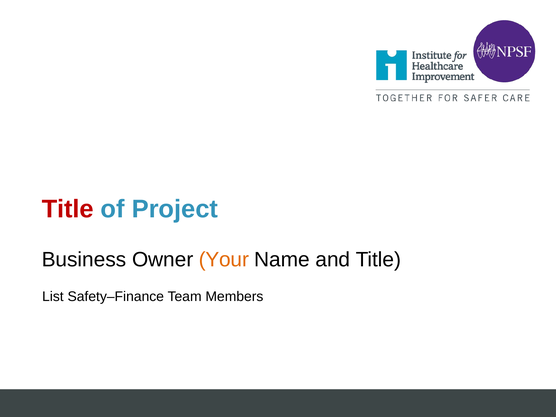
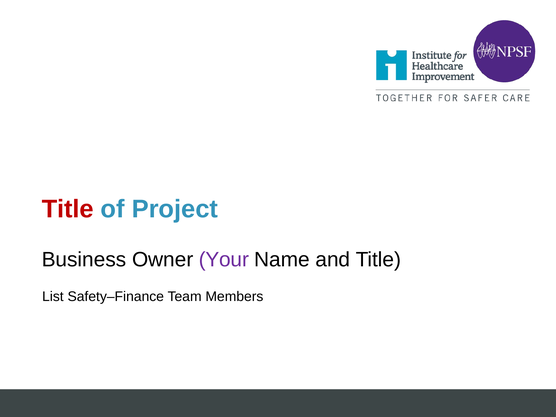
Your colour: orange -> purple
